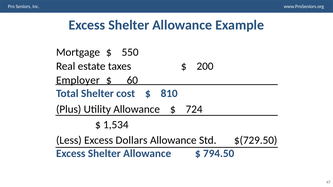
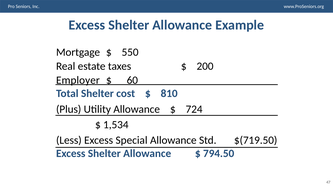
Dollars: Dollars -> Special
$(729.50: $(729.50 -> $(719.50
